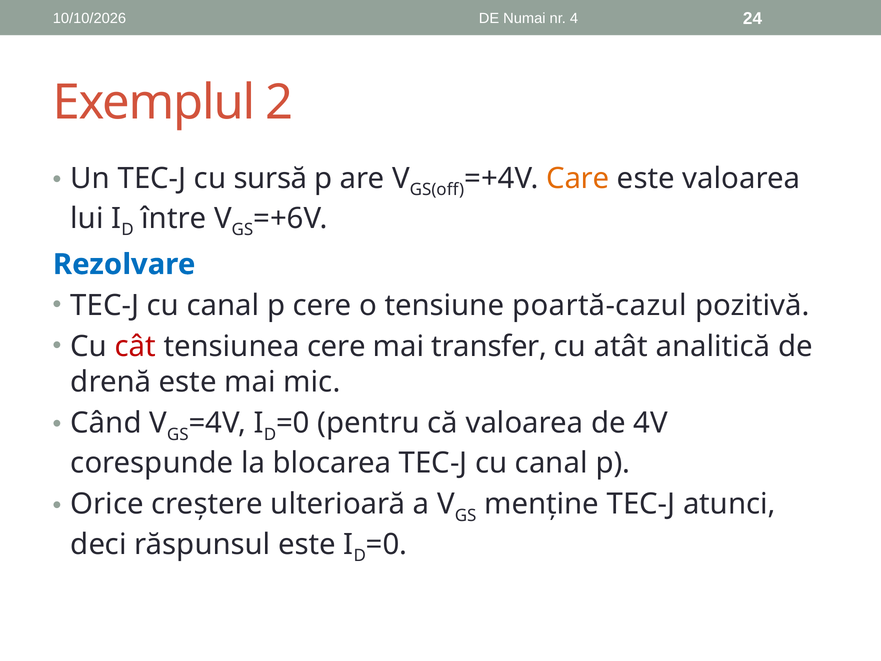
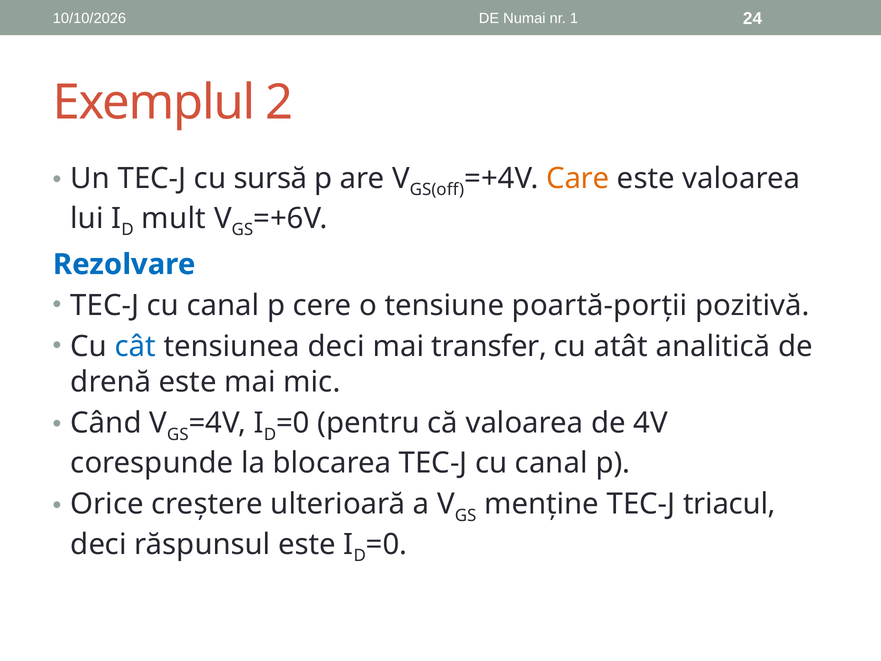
4: 4 -> 1
între: între -> mult
poartă-cazul: poartă-cazul -> poartă-porții
cât colour: red -> blue
tensiunea cere: cere -> deci
atunci: atunci -> triacul
